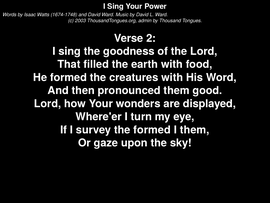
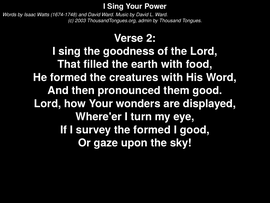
I them: them -> good
